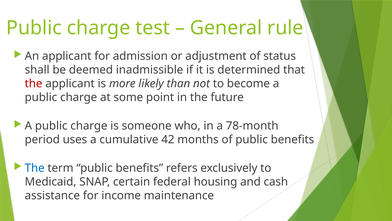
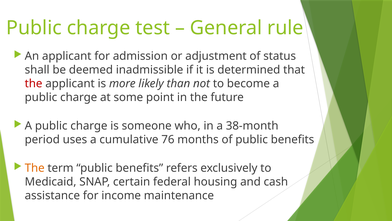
78-month: 78-month -> 38-month
42: 42 -> 76
The at (35, 168) colour: blue -> orange
